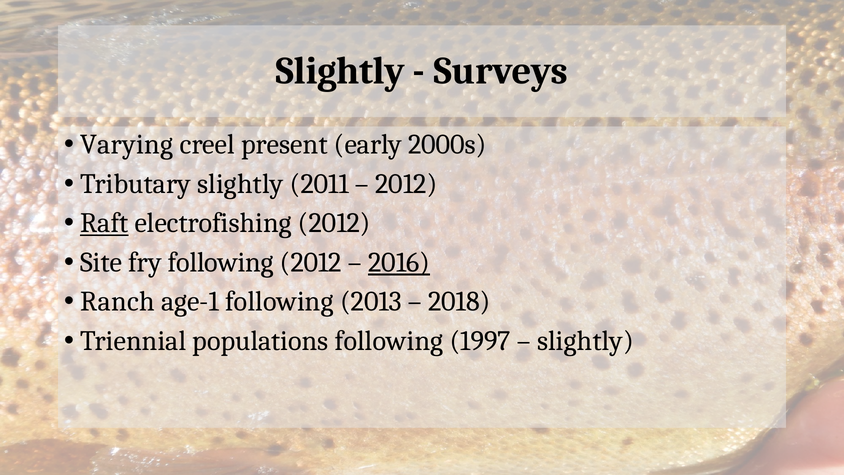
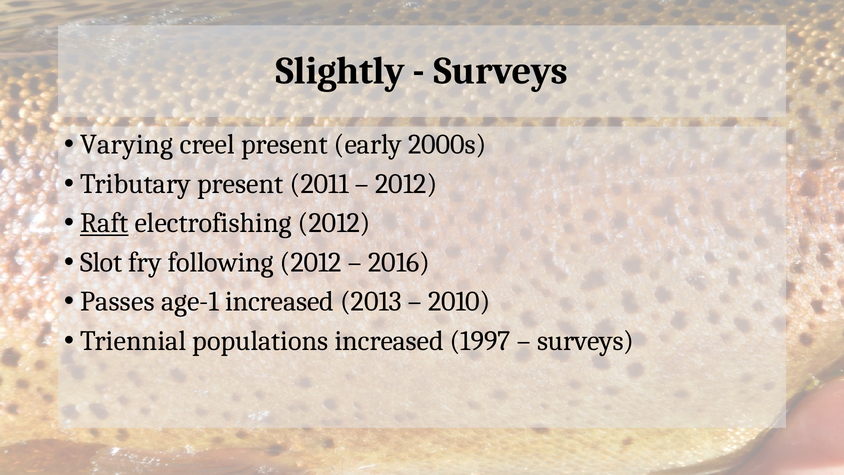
Tributary slightly: slightly -> present
Site: Site -> Slot
2016 underline: present -> none
Ranch: Ranch -> Passes
age-1 following: following -> increased
2018: 2018 -> 2010
populations following: following -> increased
slightly at (585, 341): slightly -> surveys
